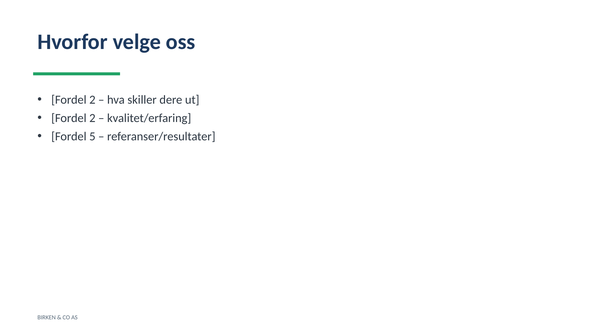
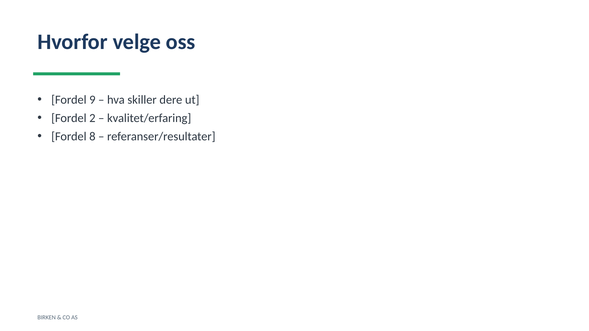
2 at (92, 100): 2 -> 9
5: 5 -> 8
